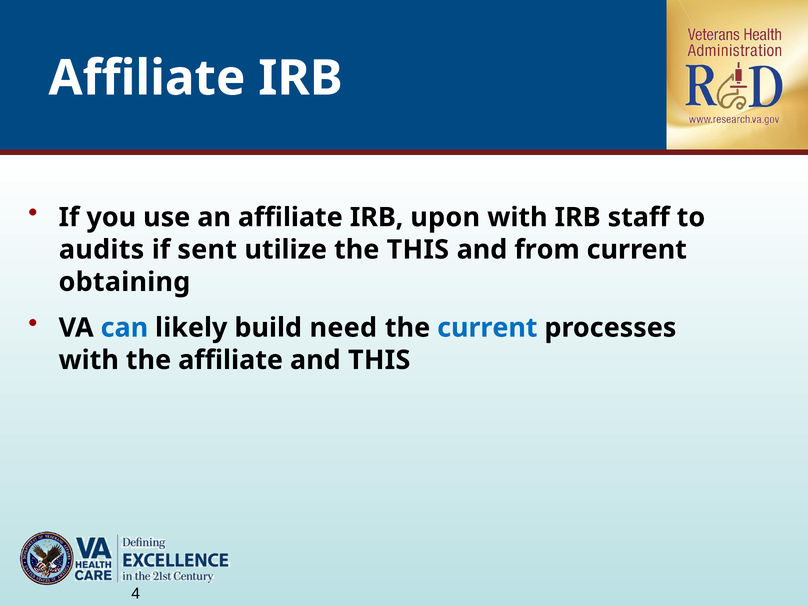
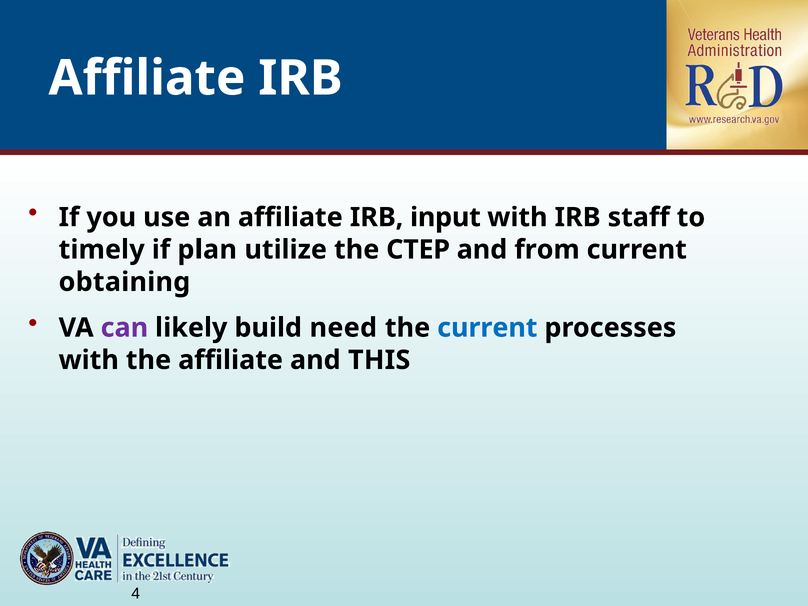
upon: upon -> input
audits: audits -> timely
sent: sent -> plan
the THIS: THIS -> CTEP
can colour: blue -> purple
